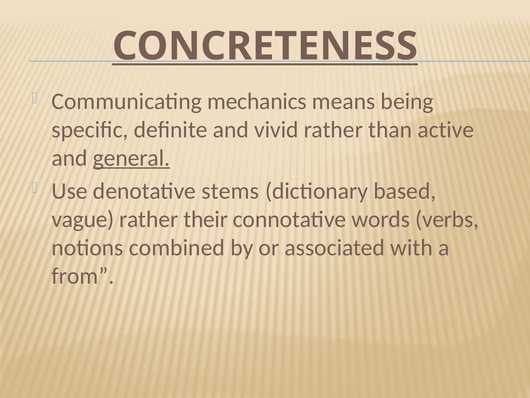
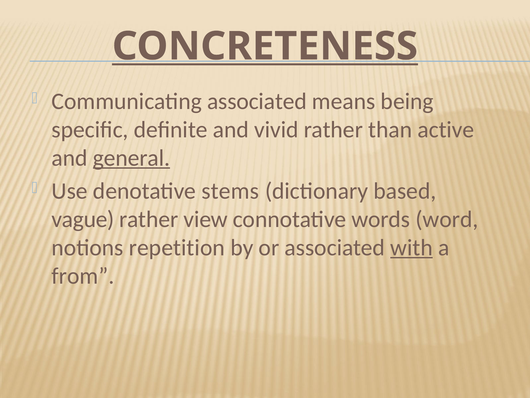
Communicating mechanics: mechanics -> associated
their: their -> view
verbs: verbs -> word
combined: combined -> repetition
with underline: none -> present
